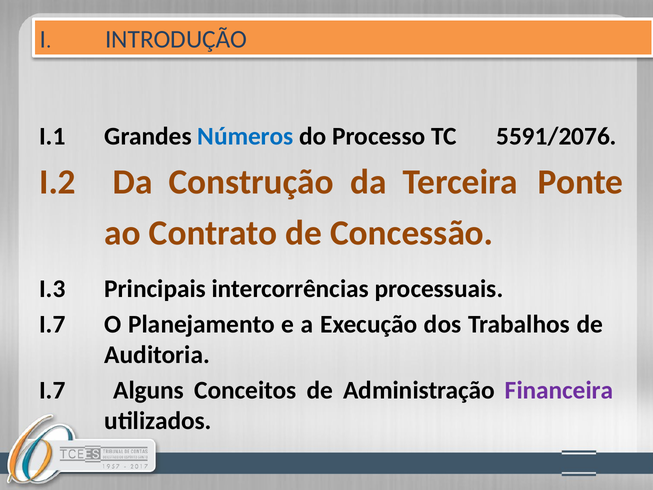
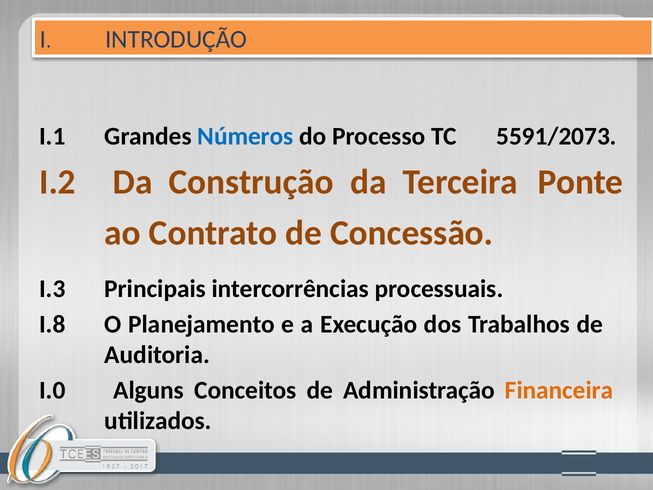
5591/2076: 5591/2076 -> 5591/2073
I.7 at (52, 324): I.7 -> I.8
I.7 at (52, 390): I.7 -> I.0
Financeira colour: purple -> orange
